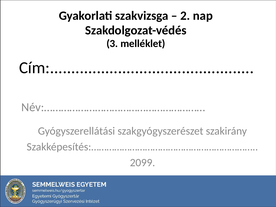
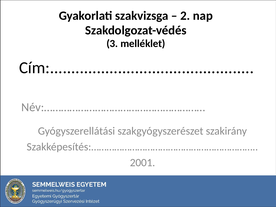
2099: 2099 -> 2001
